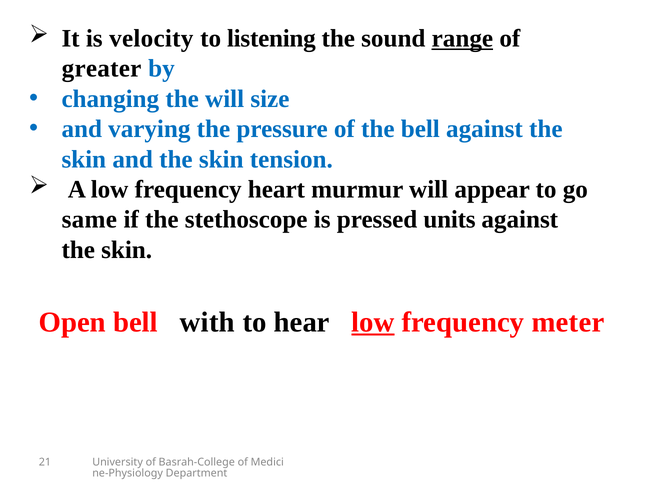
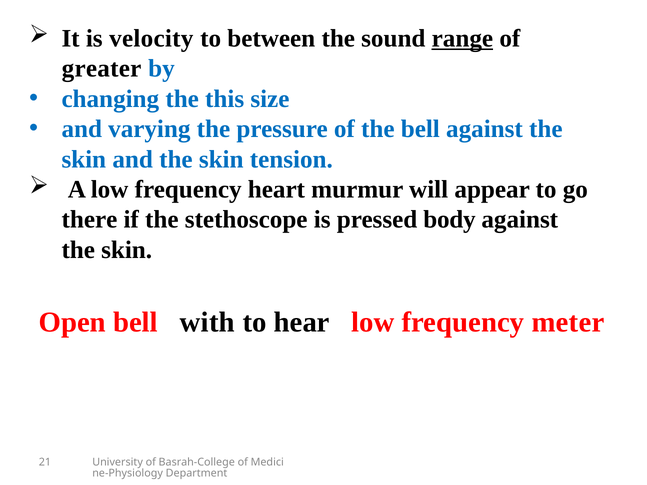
listening: listening -> between
the will: will -> this
same: same -> there
units: units -> body
low at (373, 322) underline: present -> none
